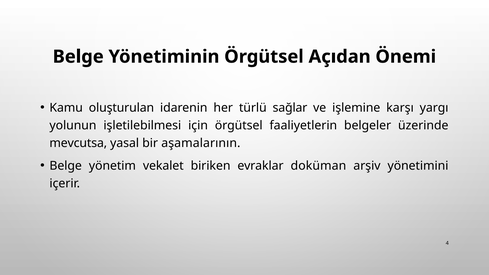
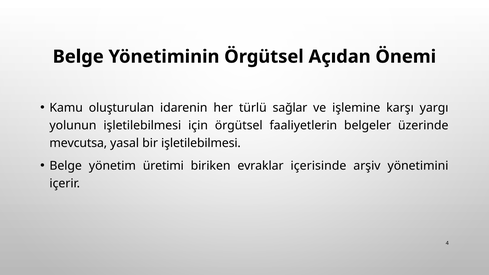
bir aşamalarının: aşamalarının -> işletilebilmesi
vekalet: vekalet -> üretimi
doküman: doküman -> içerisinde
